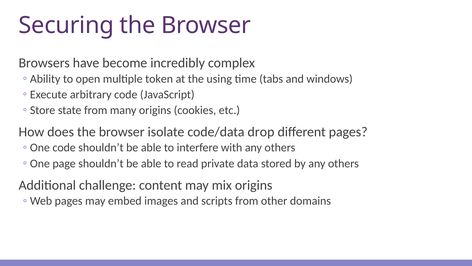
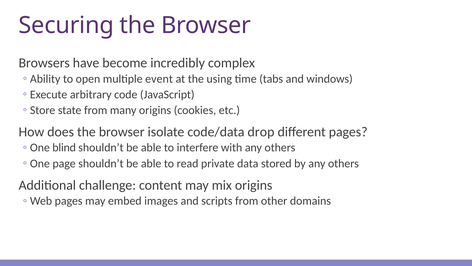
token: token -> event
code at (64, 147): code -> blind
